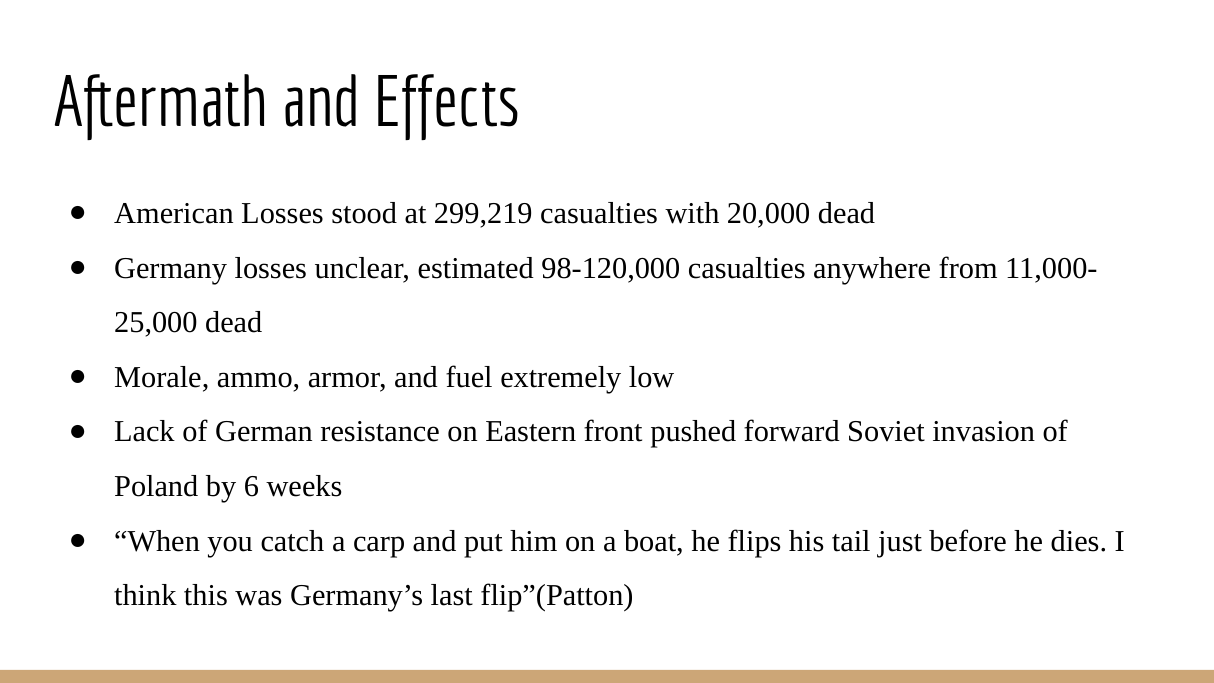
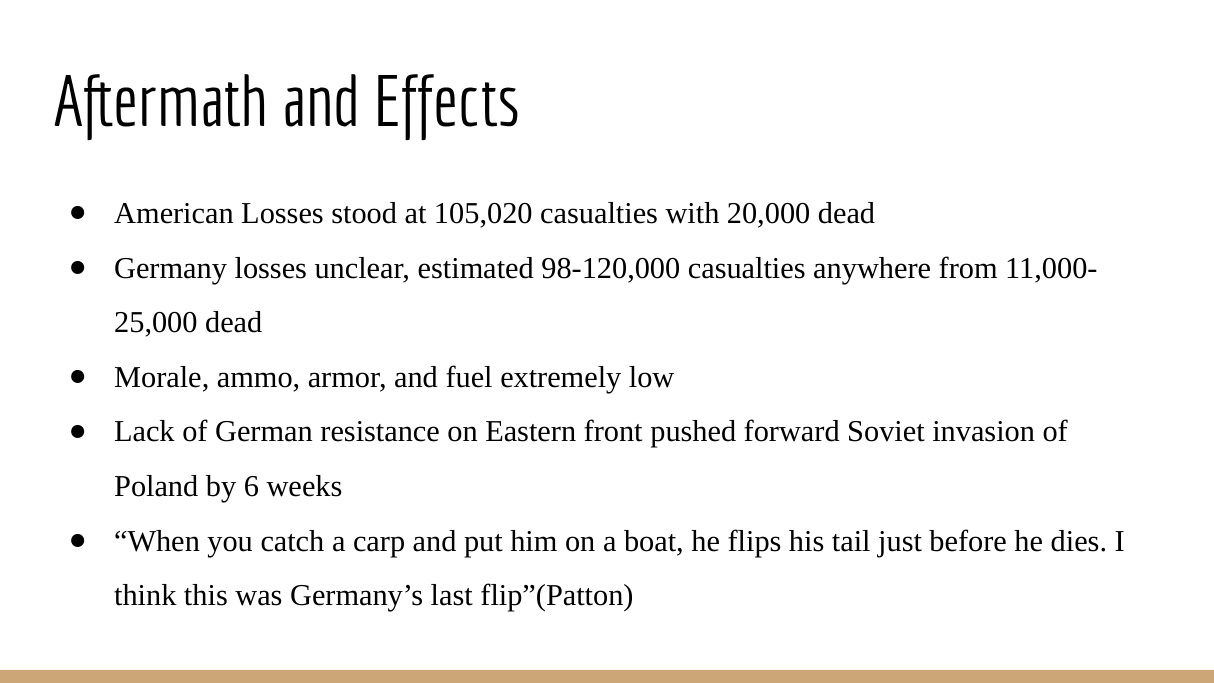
299,219: 299,219 -> 105,020
